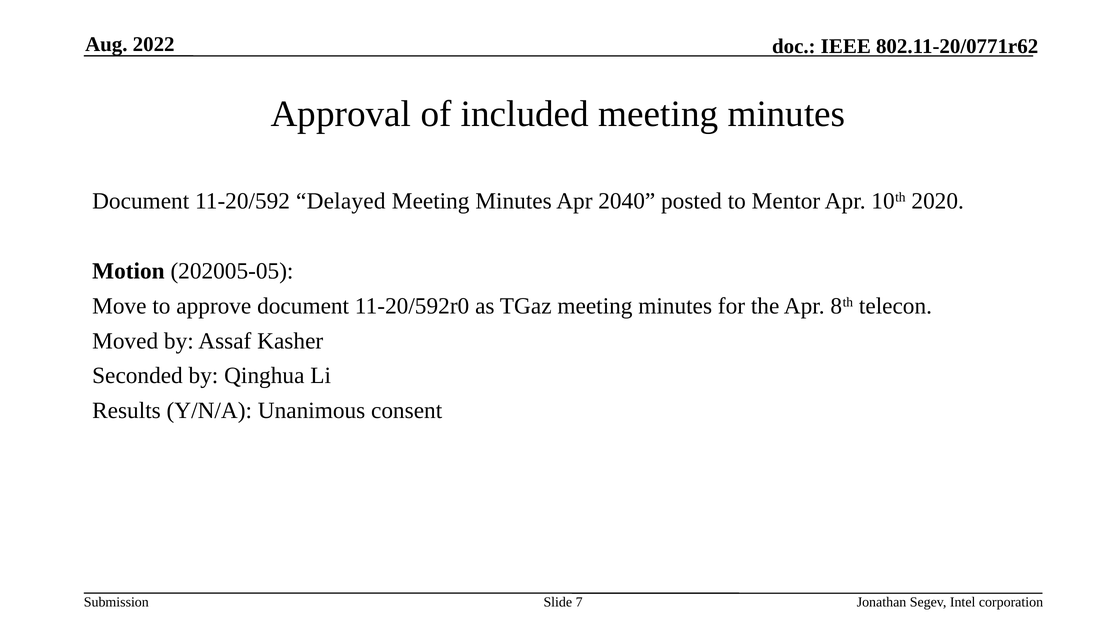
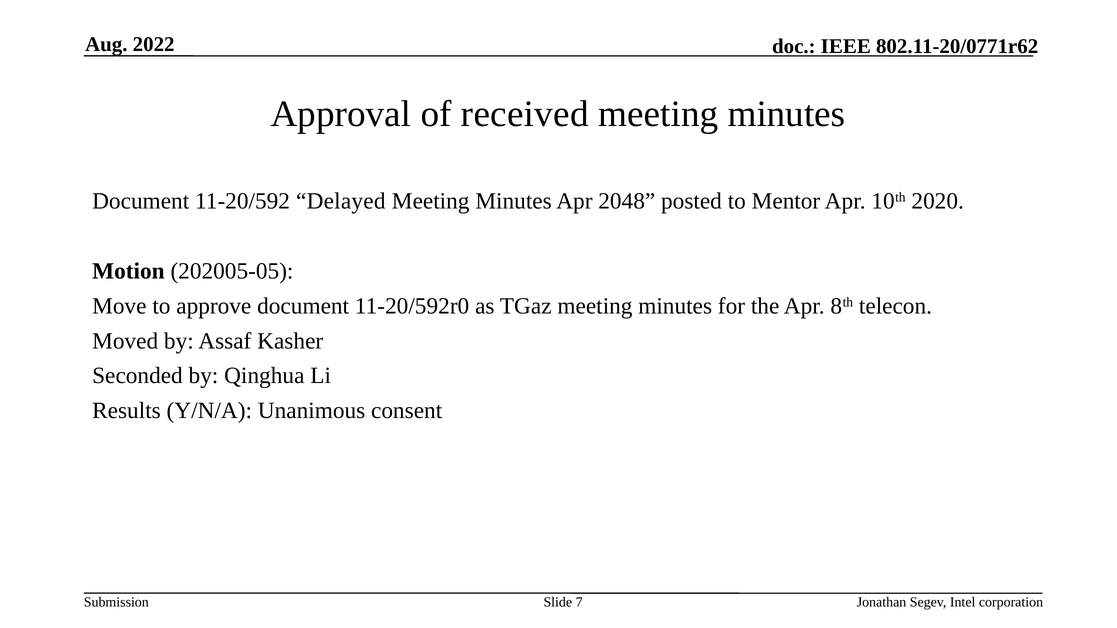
included: included -> received
2040: 2040 -> 2048
